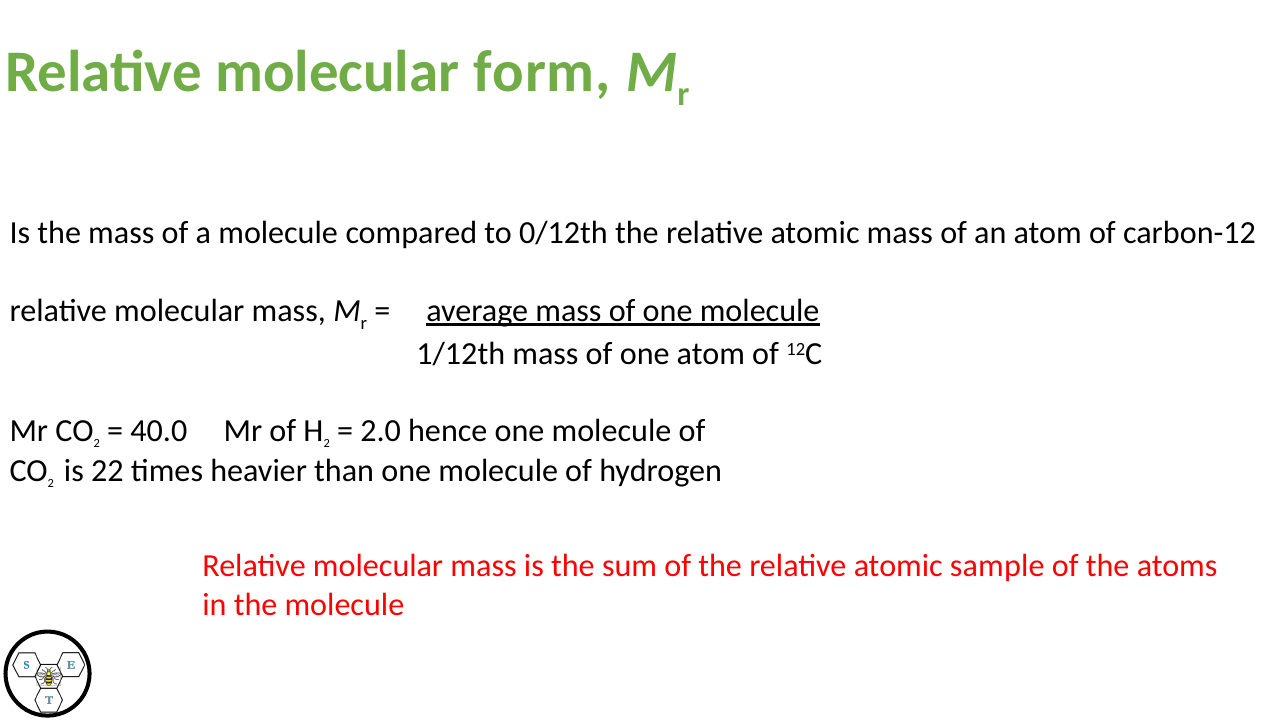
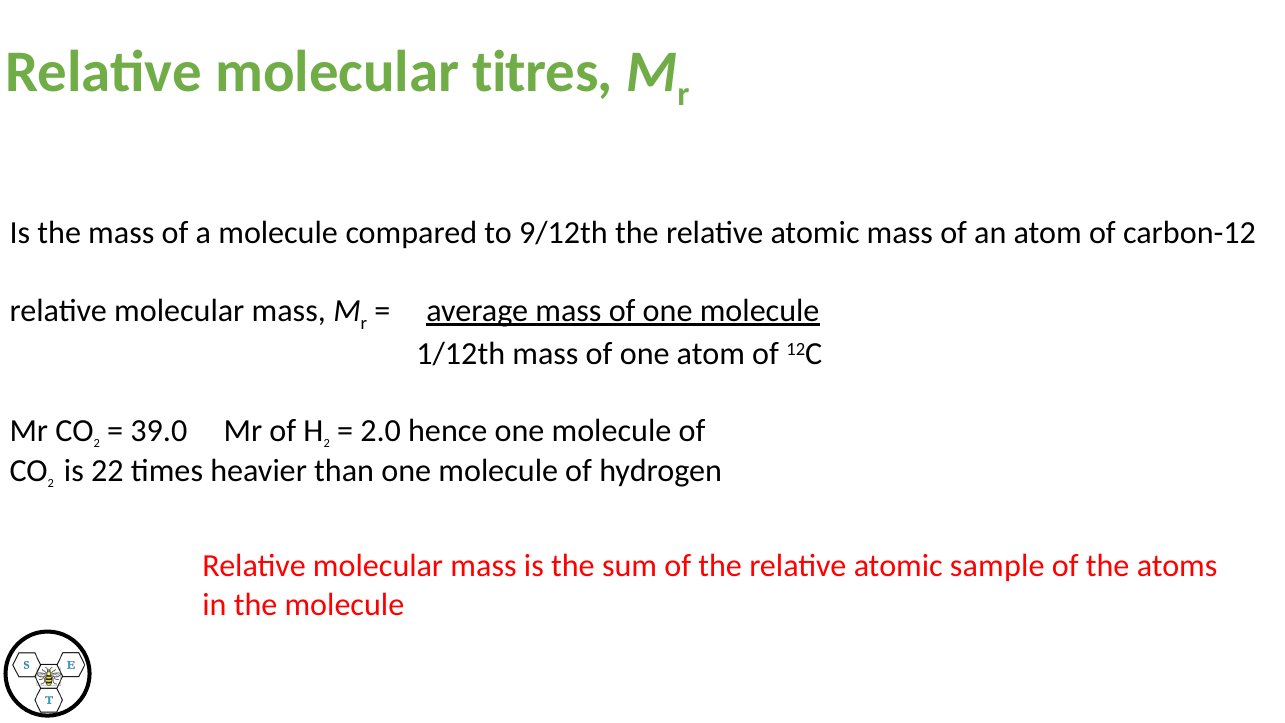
form: form -> titres
0/12th: 0/12th -> 9/12th
40.0: 40.0 -> 39.0
